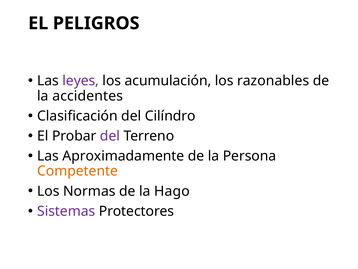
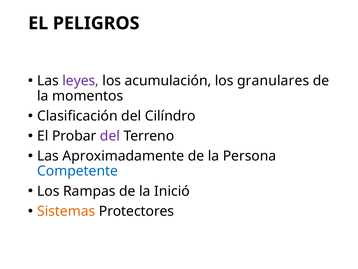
razonables: razonables -> granulares
accidentes: accidentes -> momentos
Competente colour: orange -> blue
Normas: Normas -> Rampas
Hago: Hago -> Inició
Sistemas colour: purple -> orange
